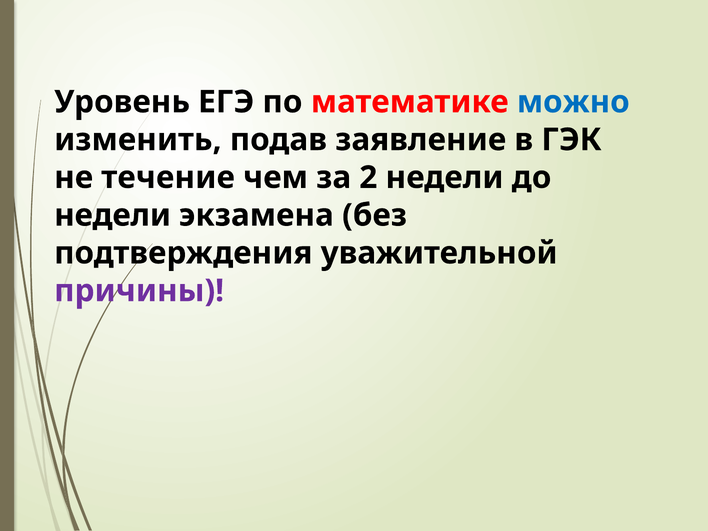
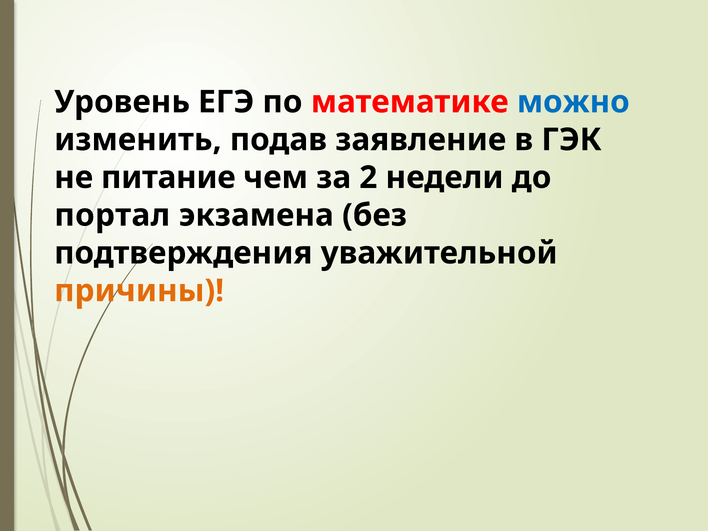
течение: течение -> питание
недели at (113, 215): недели -> портал
причины colour: purple -> orange
